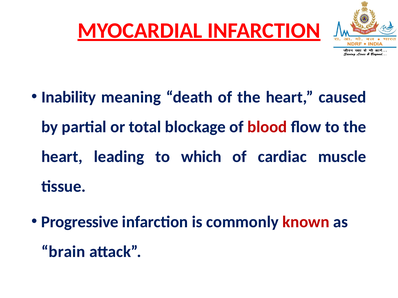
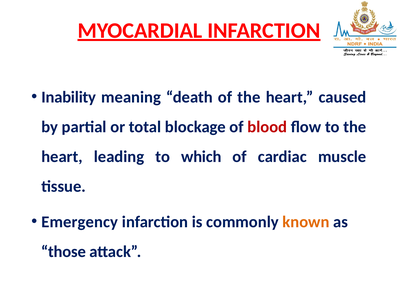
Progressive: Progressive -> Emergency
known colour: red -> orange
brain: brain -> those
